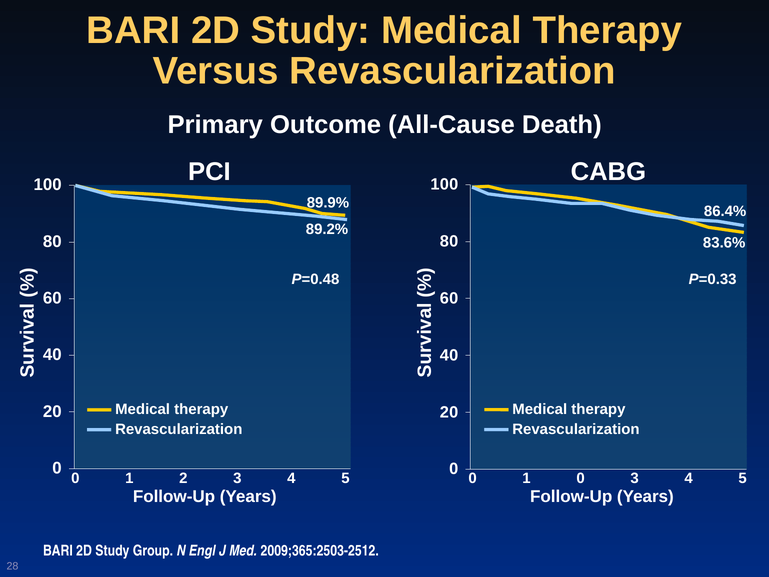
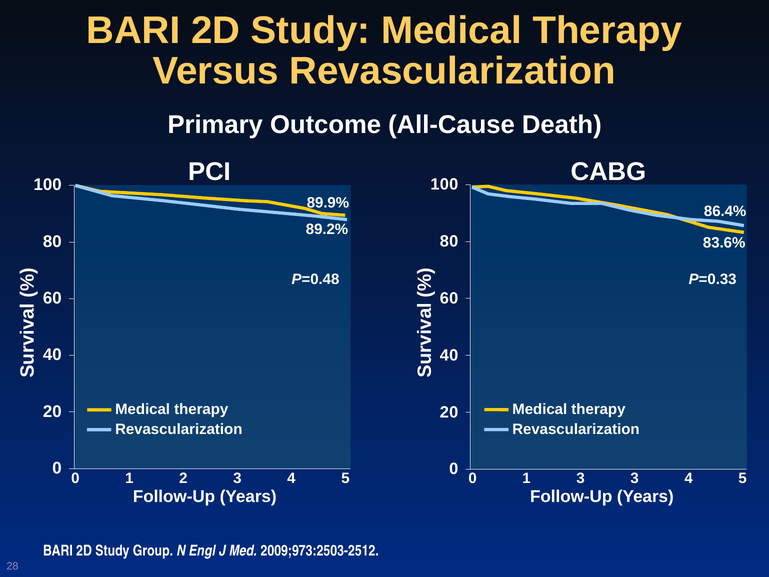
1 0: 0 -> 3
2009;365:2503-2512: 2009;365:2503-2512 -> 2009;973:2503-2512
